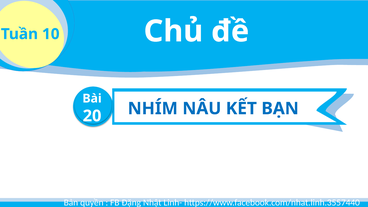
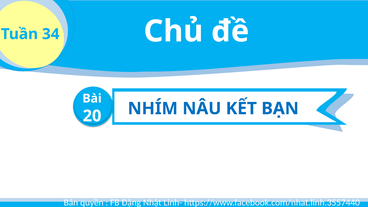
10: 10 -> 34
